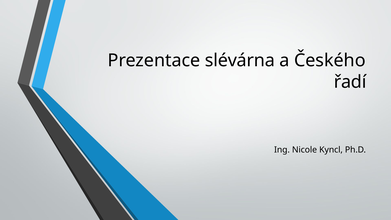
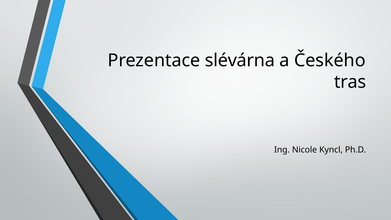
řadí: řadí -> tras
